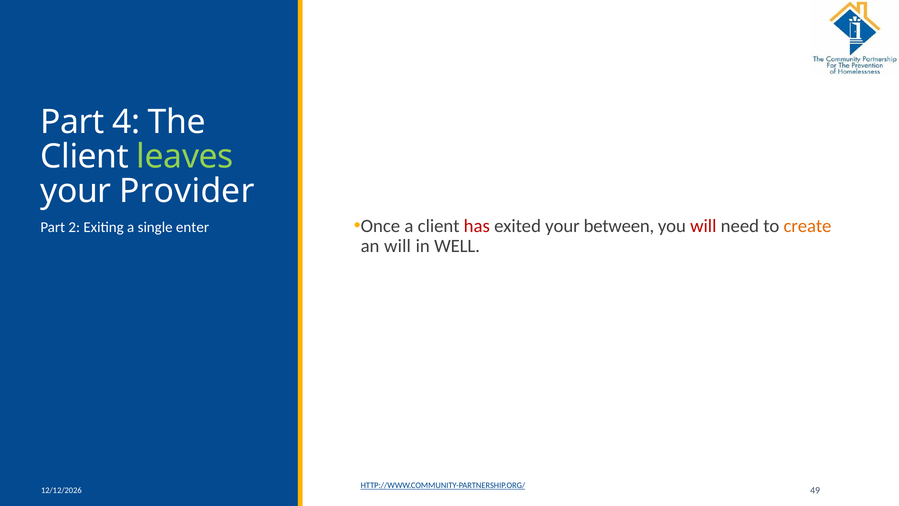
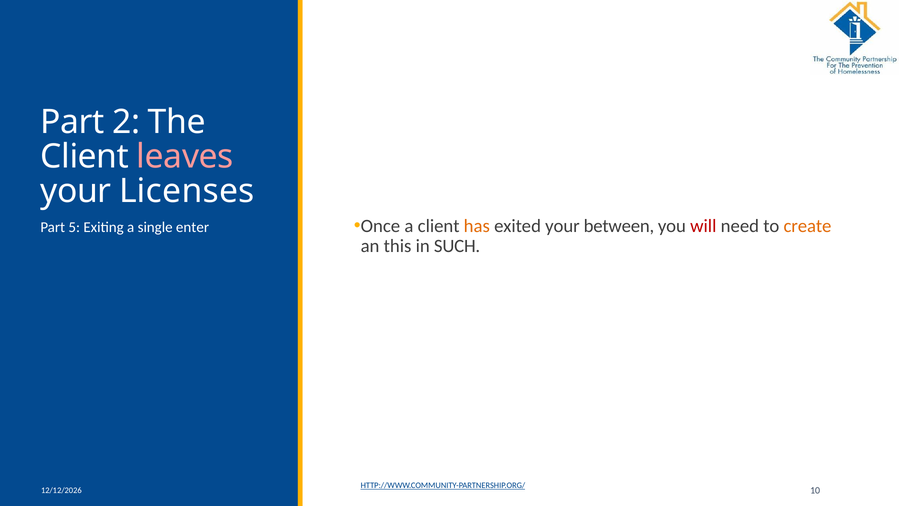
4: 4 -> 2
leaves colour: light green -> pink
Provider: Provider -> Licenses
has colour: red -> orange
2: 2 -> 5
an will: will -> this
WELL: WELL -> SUCH
49: 49 -> 10
